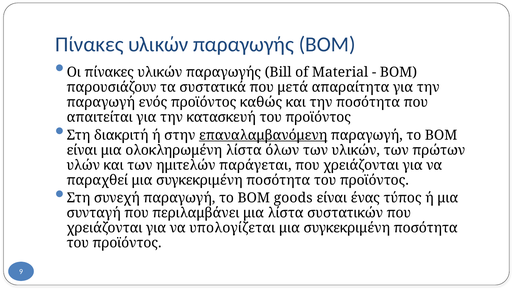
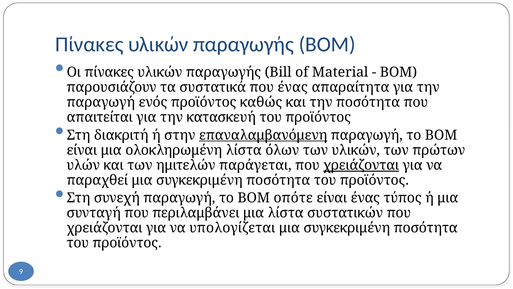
που μετά: μετά -> ένας
χρειάζονται at (361, 165) underline: none -> present
goods: goods -> οπότε
